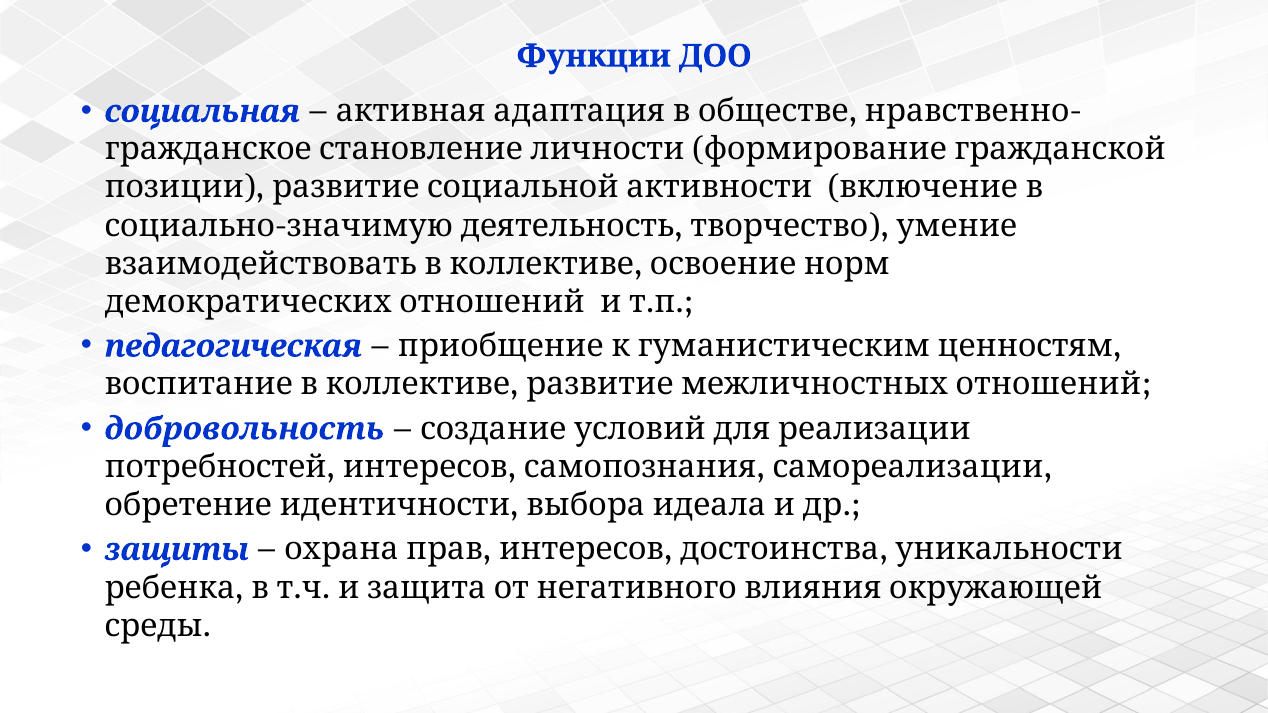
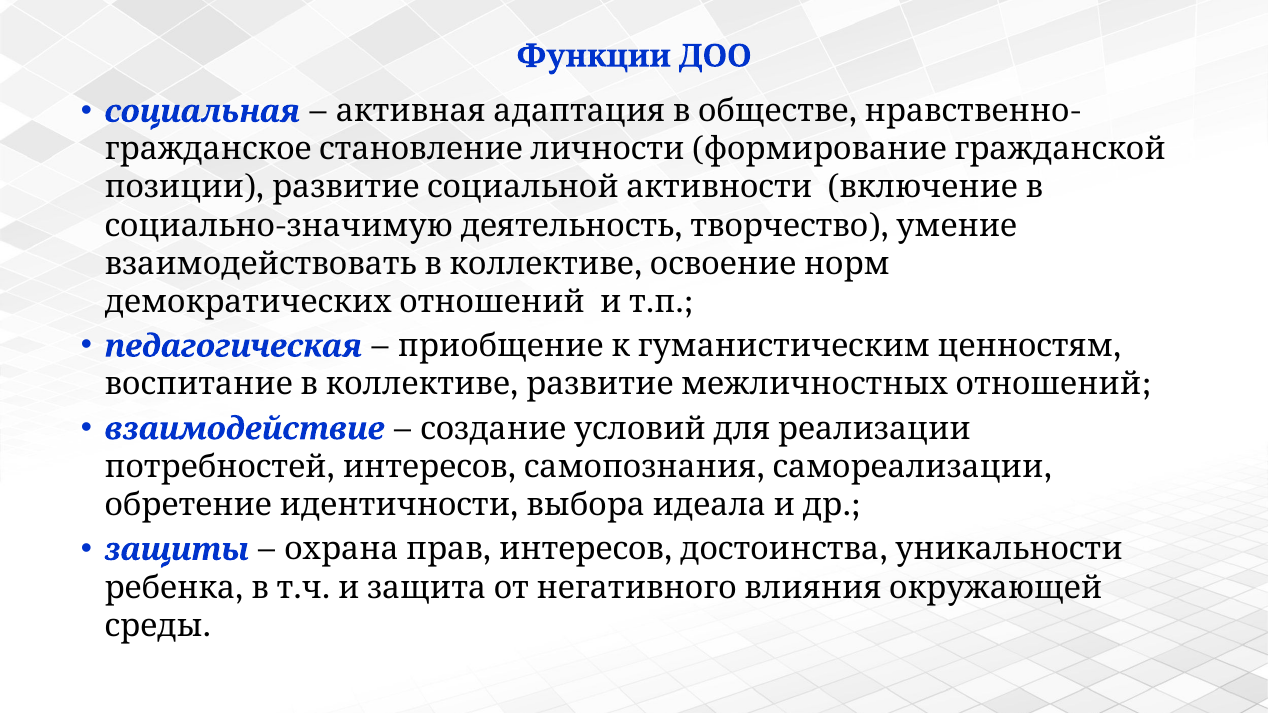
добровольность: добровольность -> взаимодействие
